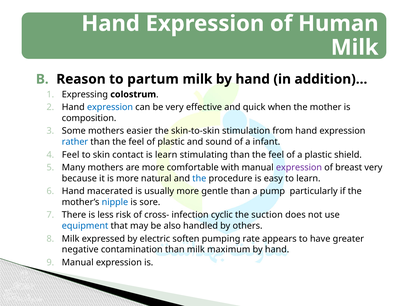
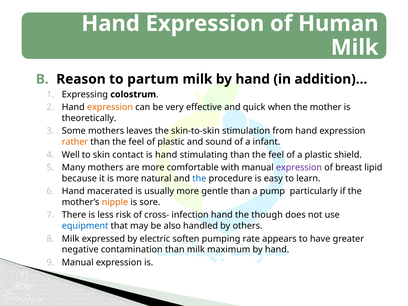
expression at (110, 107) colour: blue -> orange
composition: composition -> theoretically
easier: easier -> leaves
rather colour: blue -> orange
Feel at (71, 155): Feel -> Well
contact is learn: learn -> hand
breast very: very -> lipid
nipple colour: blue -> orange
infection cyclic: cyclic -> hand
suction: suction -> though
